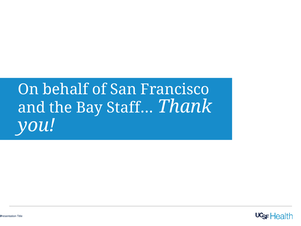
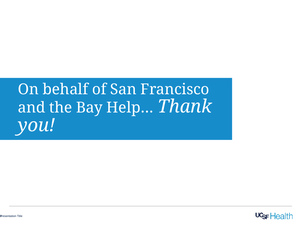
Staff…: Staff… -> Help…
